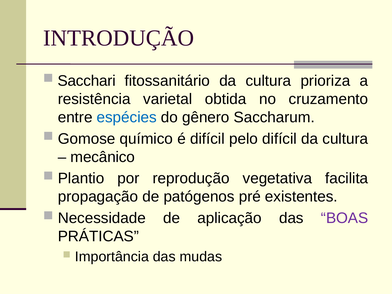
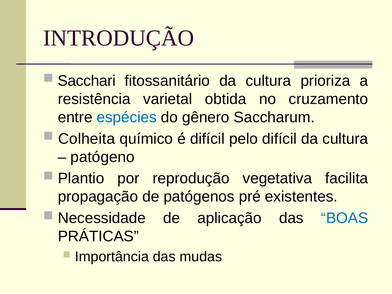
Gomose: Gomose -> Colheita
mecânico: mecânico -> patógeno
BOAS colour: purple -> blue
